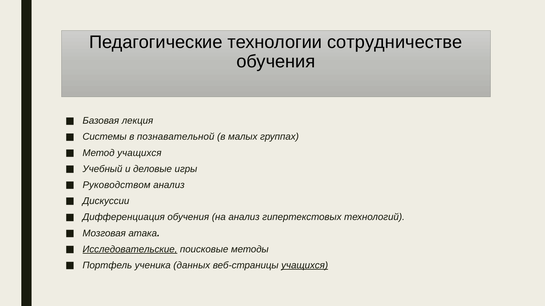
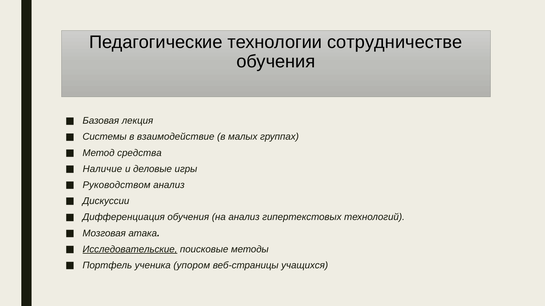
познавательной: познавательной -> взаимодействие
Метод учащихся: учащихся -> средства
Учебный: Учебный -> Наличие
данных: данных -> упором
учащихся at (305, 266) underline: present -> none
